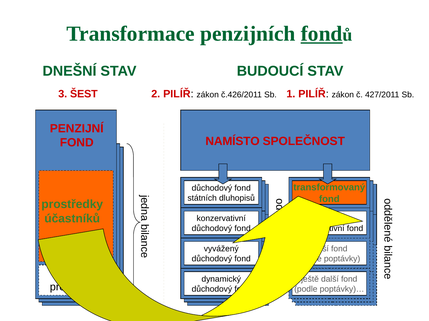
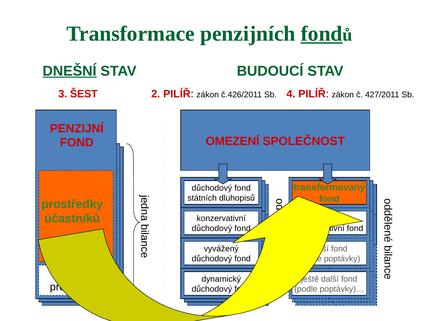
DNEŠNÍ underline: none -> present
1: 1 -> 4
NAMÍSTO: NAMÍSTO -> OMEZENÍ
